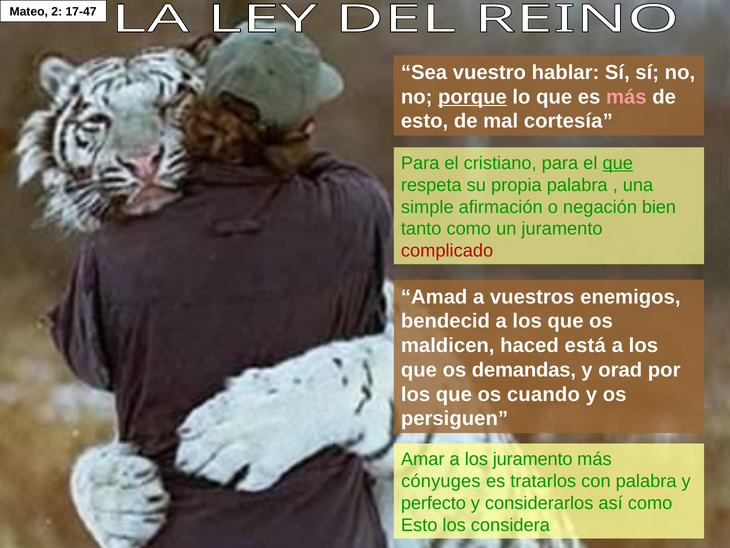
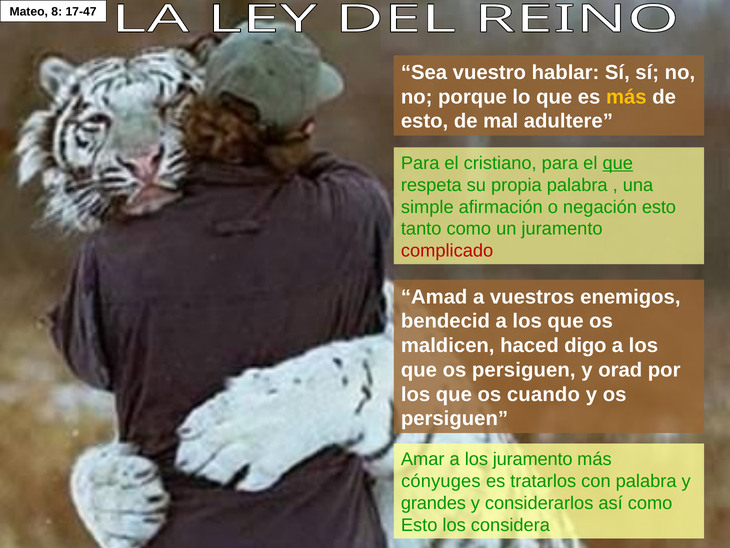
2: 2 -> 8
porque underline: present -> none
más at (626, 97) colour: pink -> yellow
cortesía: cortesía -> adultere
negación bien: bien -> esto
está: está -> digo
que os demandas: demandas -> persiguen
perfecto: perfecto -> grandes
